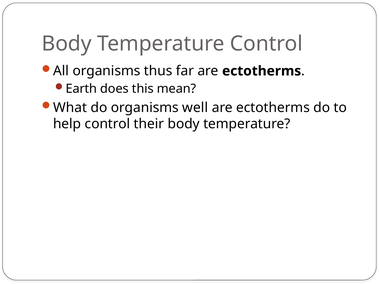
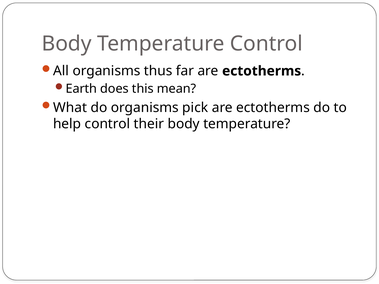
well: well -> pick
